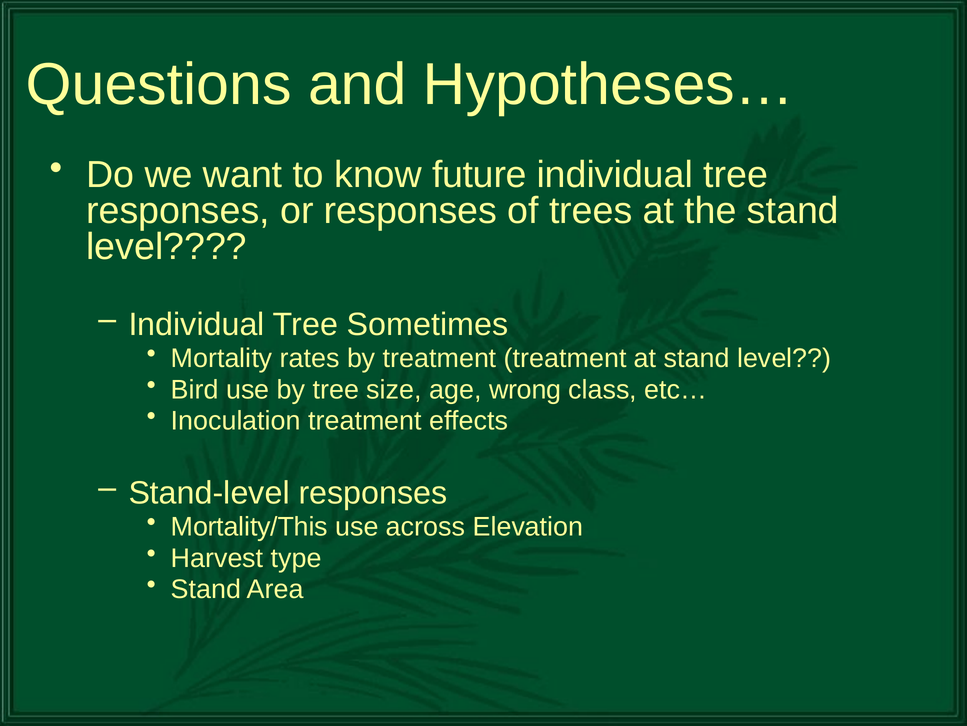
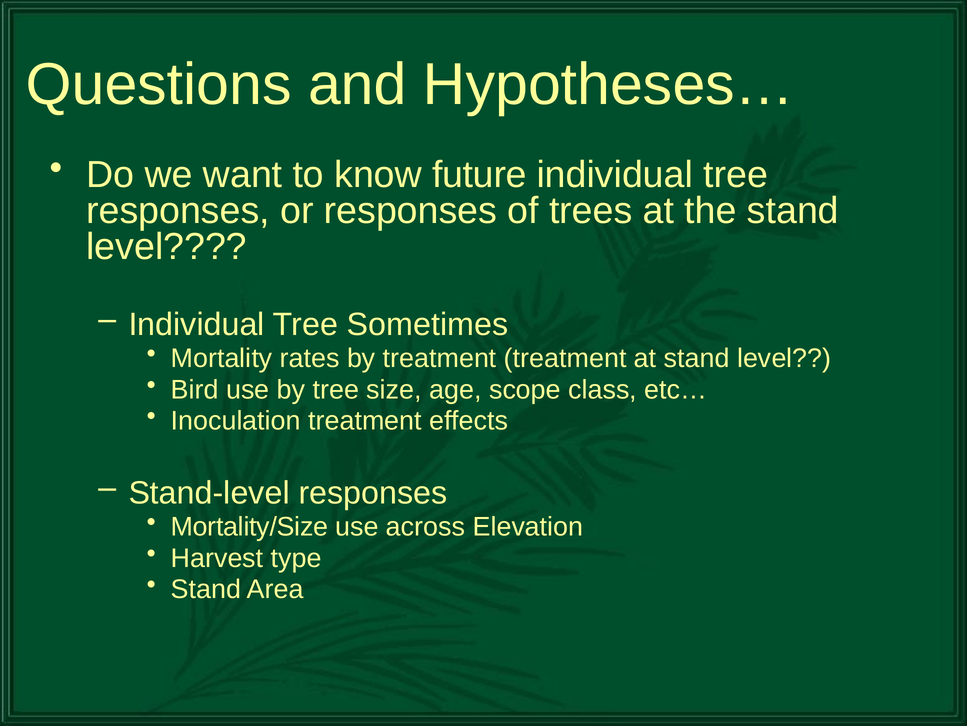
wrong: wrong -> scope
Mortality/This: Mortality/This -> Mortality/Size
